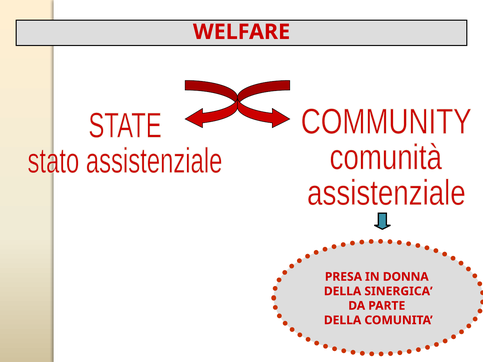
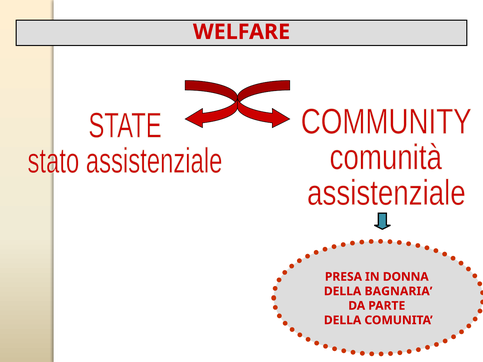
SINERGICA: SINERGICA -> BAGNARIA
